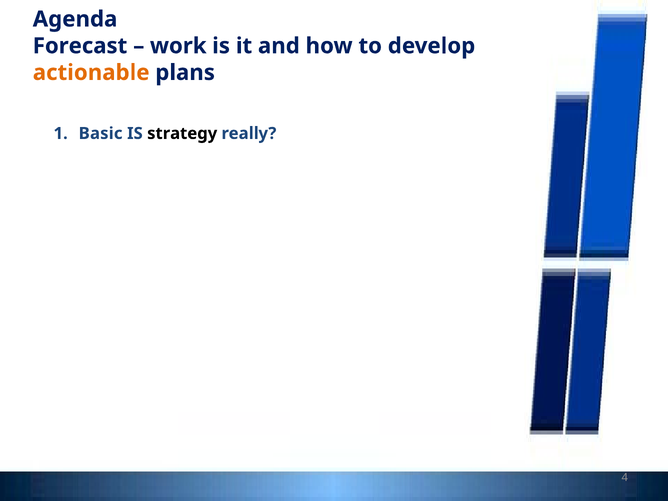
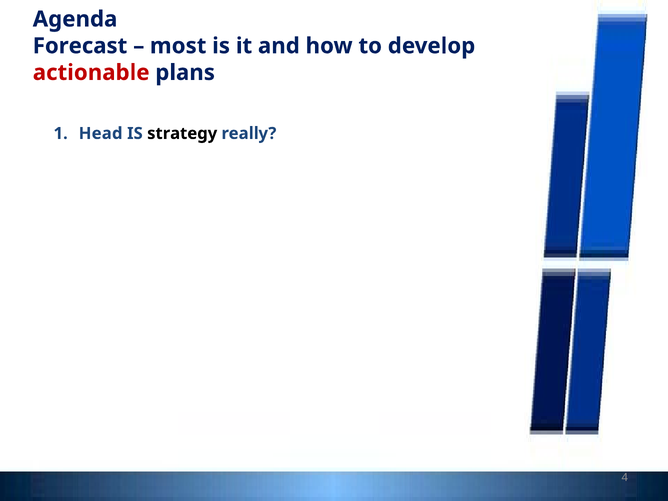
work: work -> most
actionable colour: orange -> red
Basic: Basic -> Head
